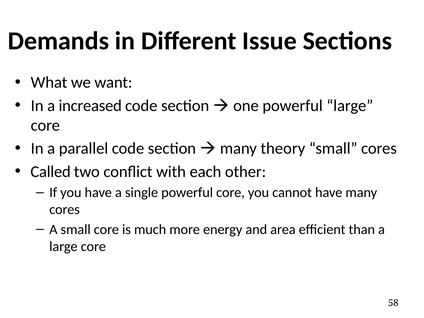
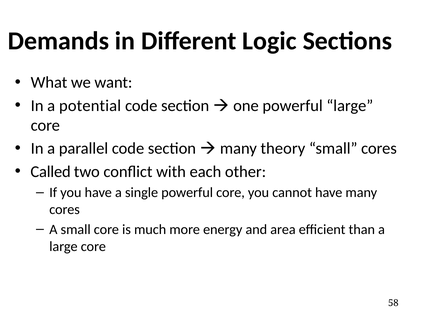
Issue: Issue -> Logic
increased: increased -> potential
